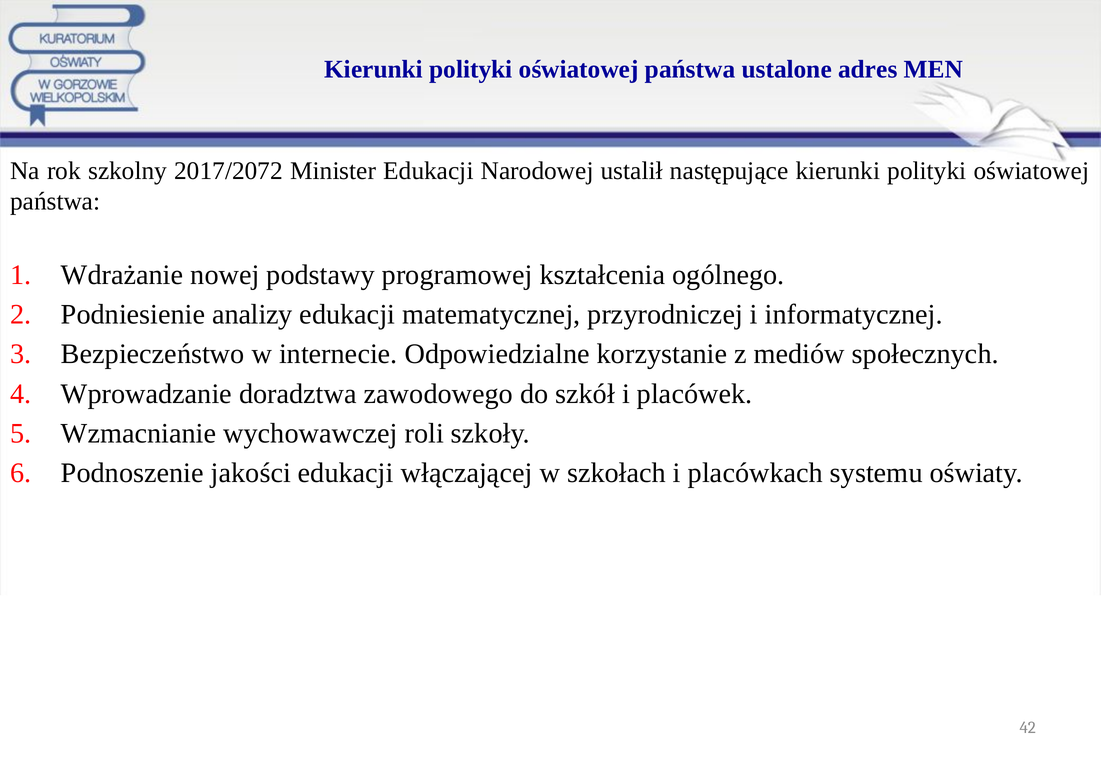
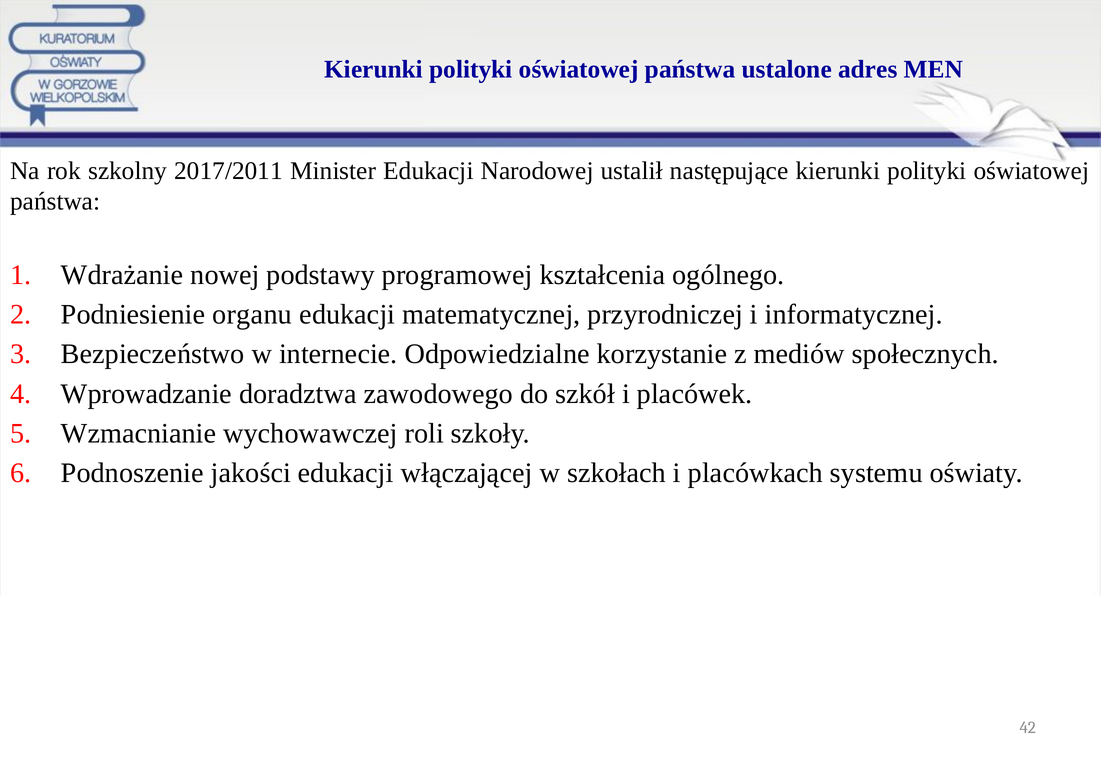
2017/2072: 2017/2072 -> 2017/2011
analizy: analizy -> organu
